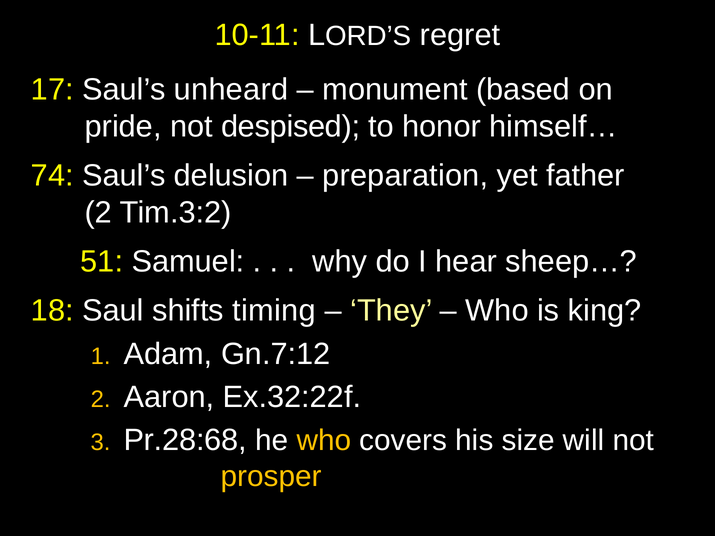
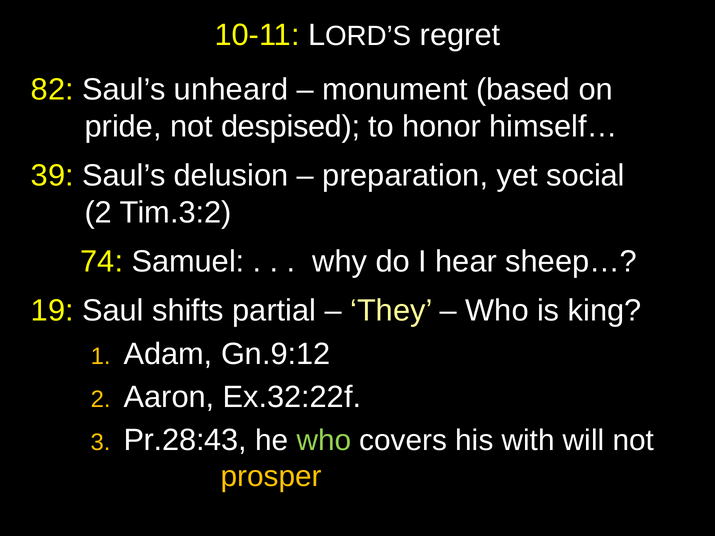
17: 17 -> 82
74: 74 -> 39
father: father -> social
51: 51 -> 74
18: 18 -> 19
timing: timing -> partial
Gn.7:12: Gn.7:12 -> Gn.9:12
Pr.28:68: Pr.28:68 -> Pr.28:43
who at (324, 441) colour: yellow -> light green
size: size -> with
